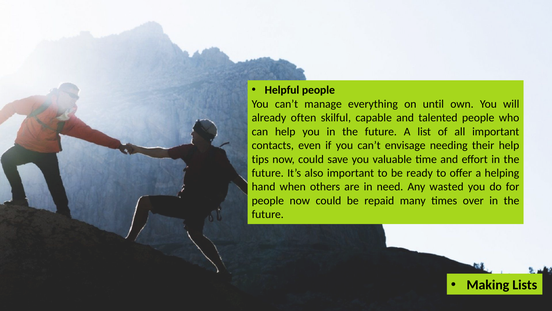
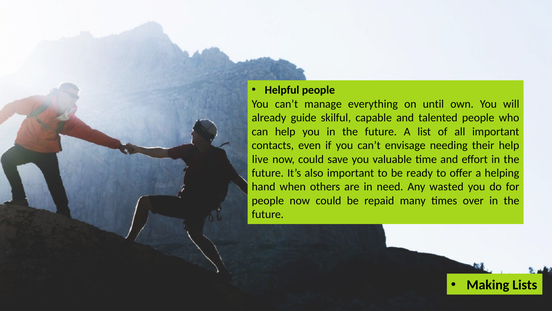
often: often -> guide
tips: tips -> live
